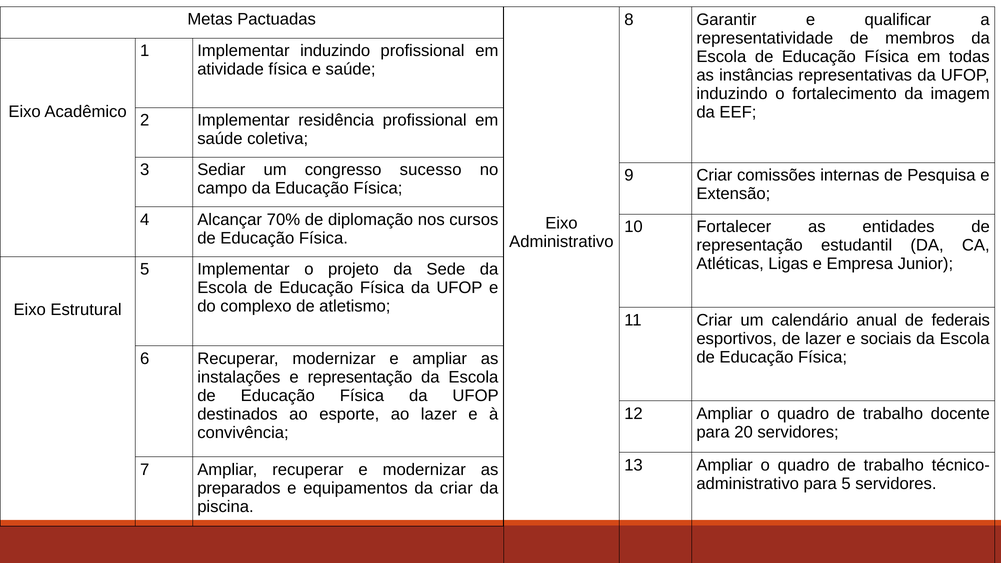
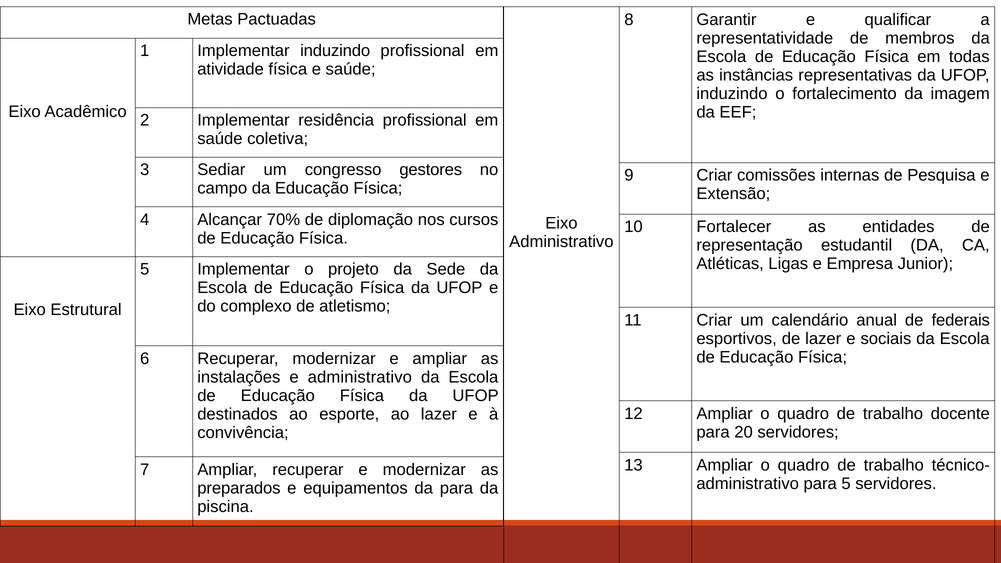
sucesso: sucesso -> gestores
e representação: representação -> administrativo
da criar: criar -> para
